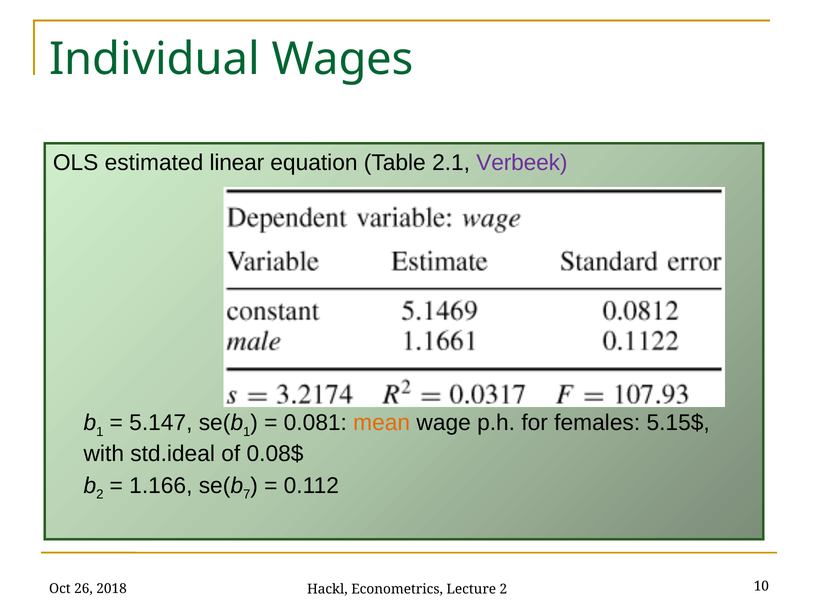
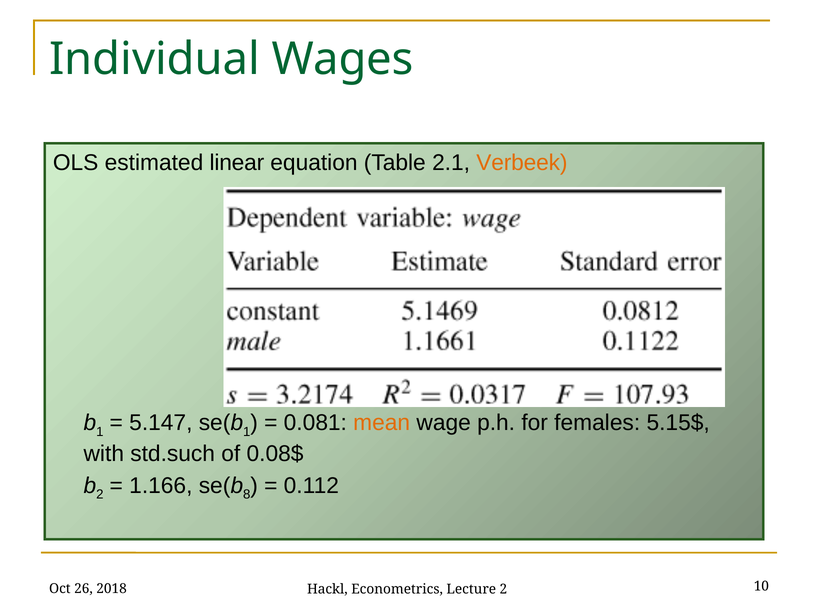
Verbeek colour: purple -> orange
std.ideal: std.ideal -> std.such
7: 7 -> 8
